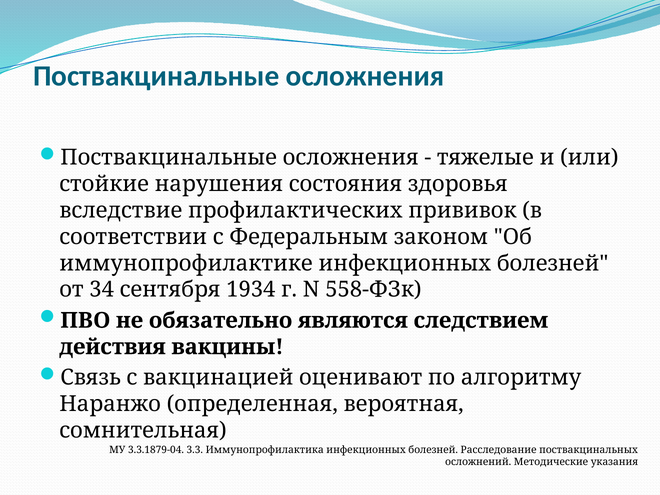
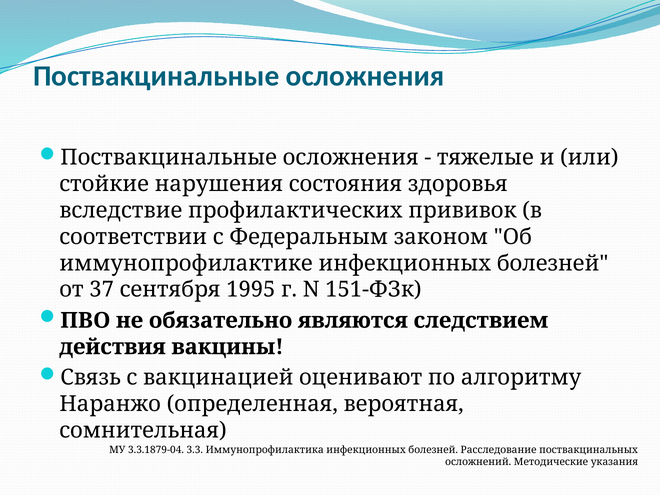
34: 34 -> 37
1934: 1934 -> 1995
558-ФЗк: 558-ФЗк -> 151-ФЗк
